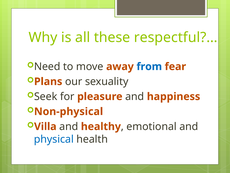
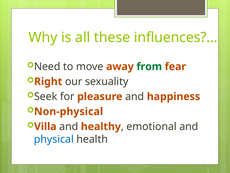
respectful?…: respectful?… -> influences?…
from colour: blue -> green
Plans: Plans -> Right
